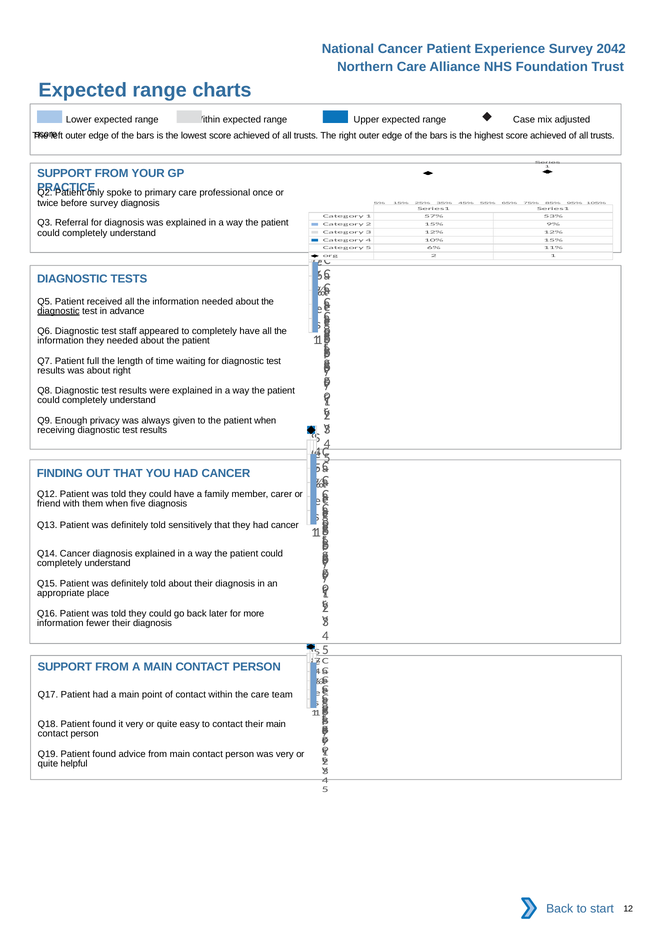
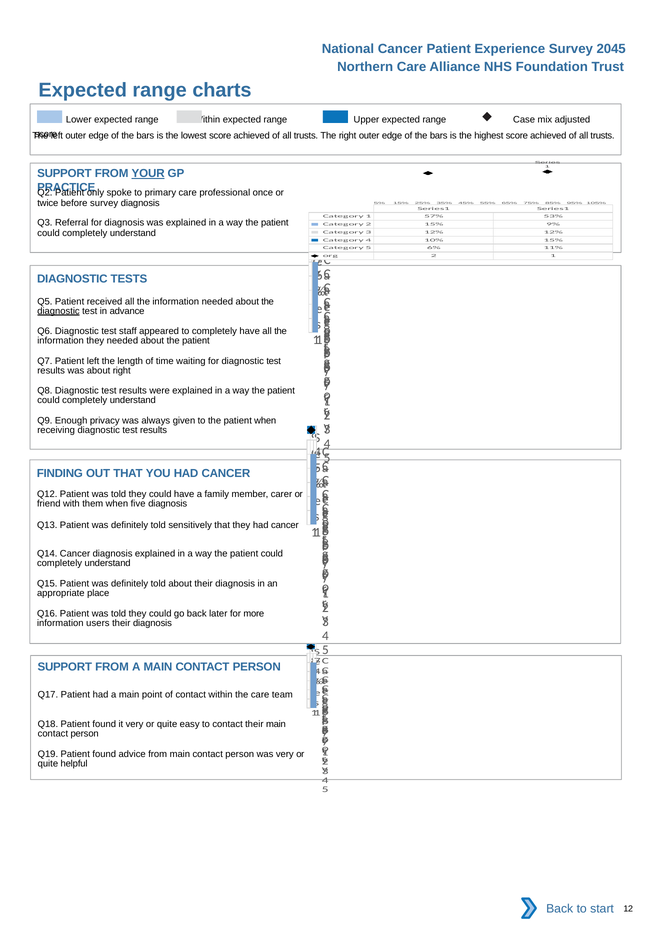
2042: 2042 -> 2045
YOUR underline: none -> present
Patient full: full -> left
fewer: fewer -> users
